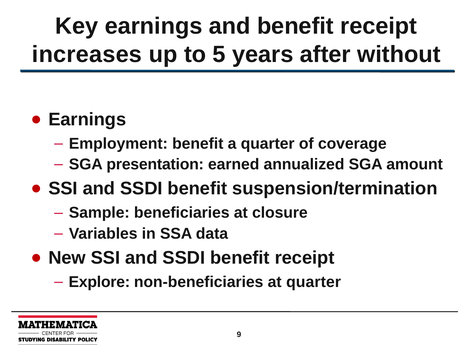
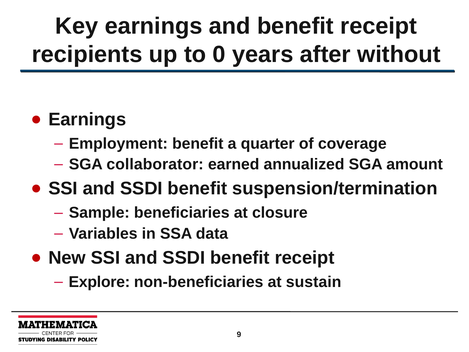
increases: increases -> recipients
5: 5 -> 0
presentation: presentation -> collaborator
at quarter: quarter -> sustain
